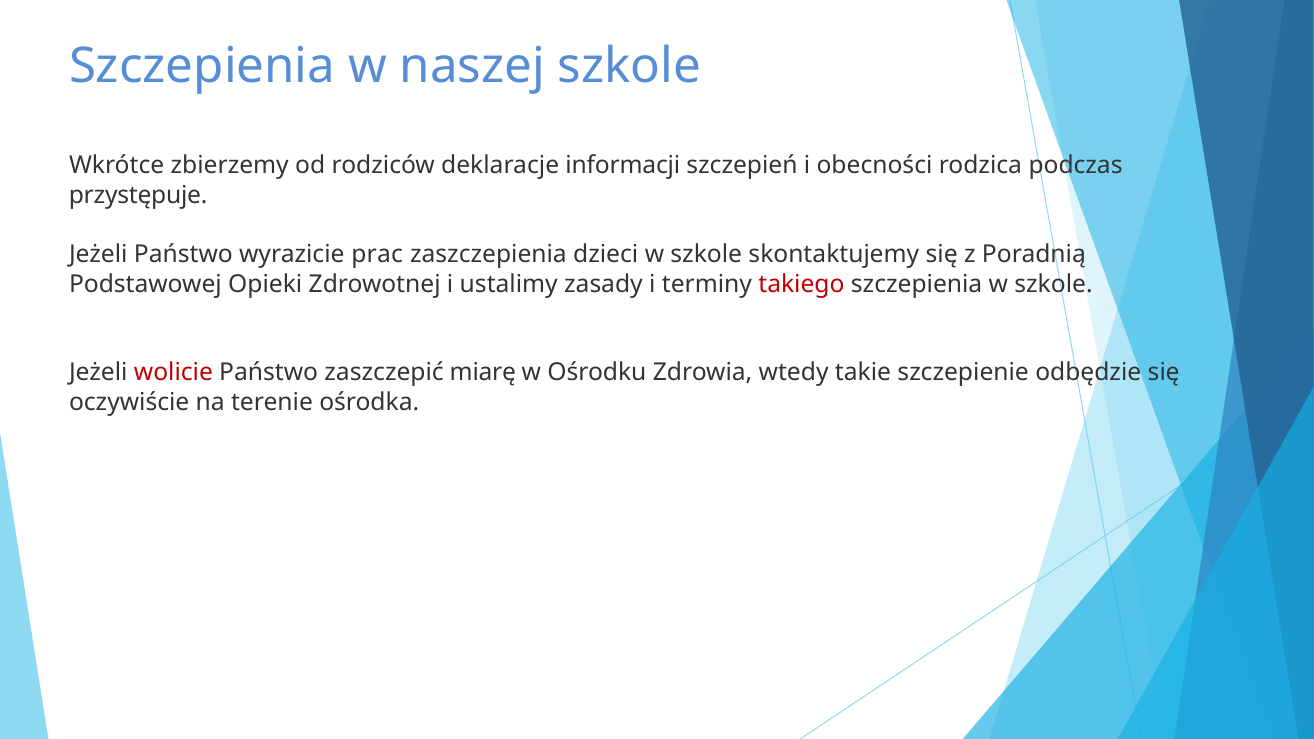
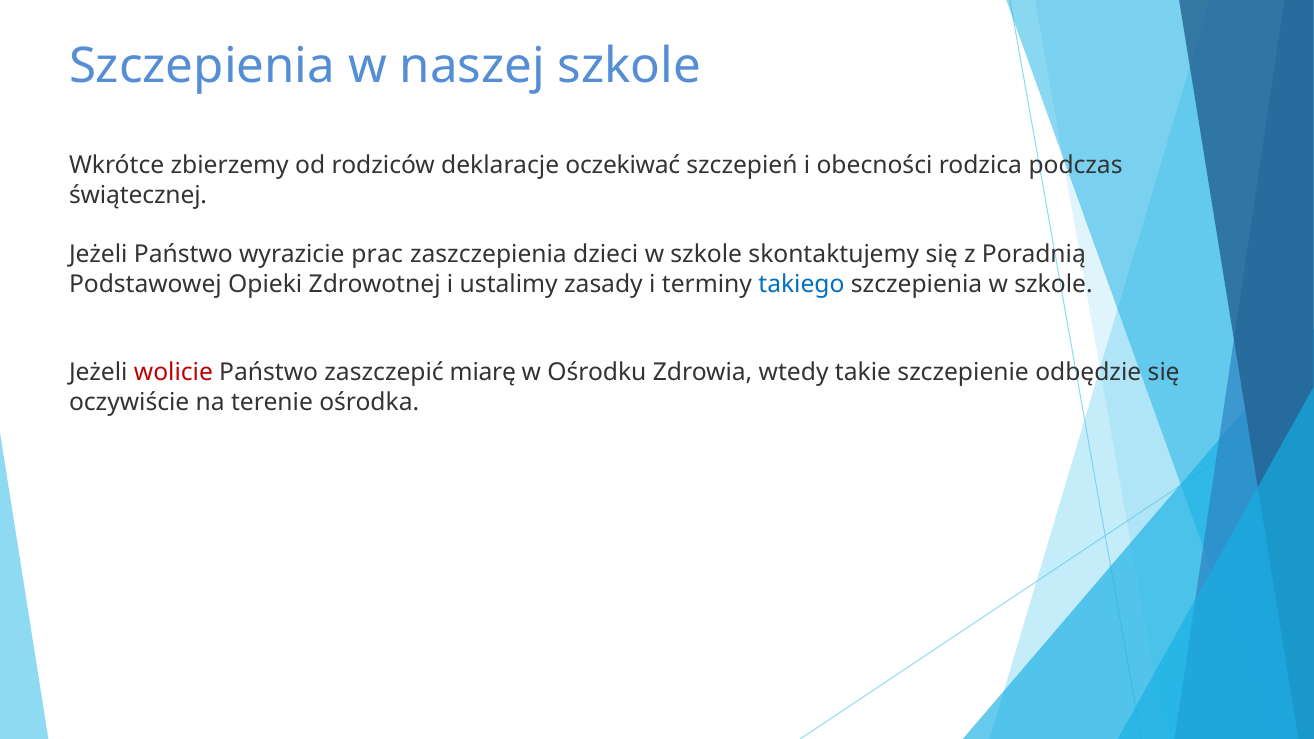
informacji: informacji -> oczekiwać
przystępuje: przystępuje -> świątecznej
takiego colour: red -> blue
